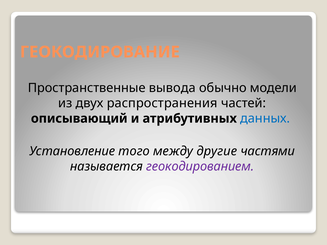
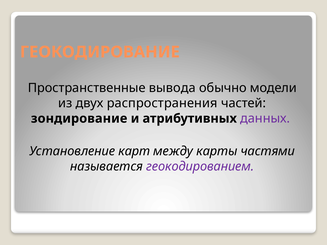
описывающий: описывающий -> зондирование
данных colour: blue -> purple
того: того -> карт
другие: другие -> карты
